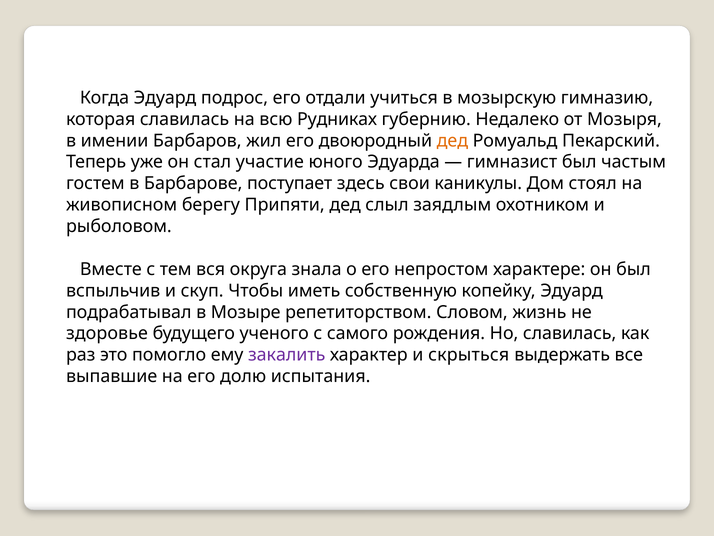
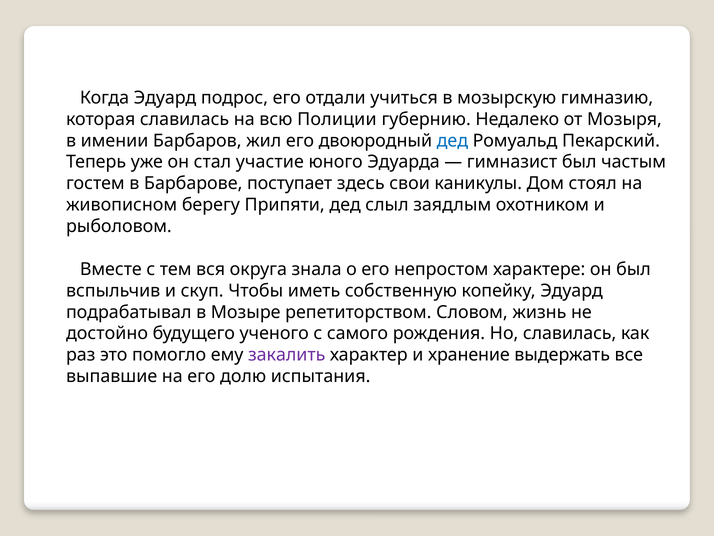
Рудниках: Рудниках -> Полиции
дед at (452, 140) colour: orange -> blue
здоровье: здоровье -> достойно
скрыться: скрыться -> хранение
